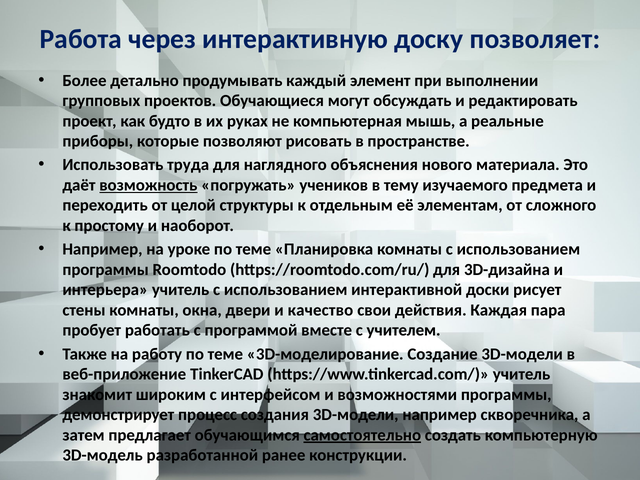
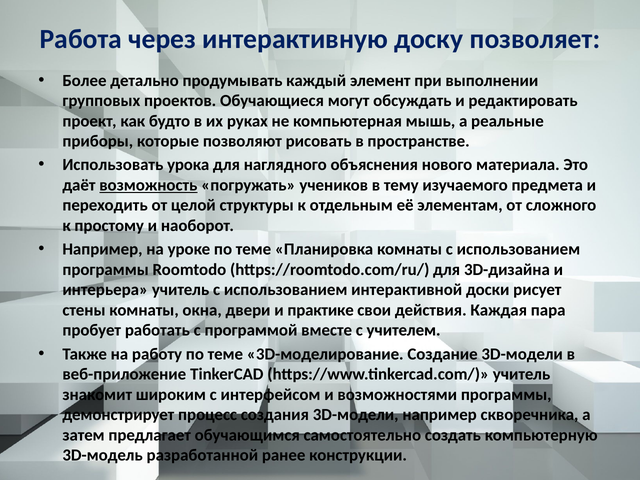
труда: труда -> урока
качество: качество -> практике
самостоятельно underline: present -> none
